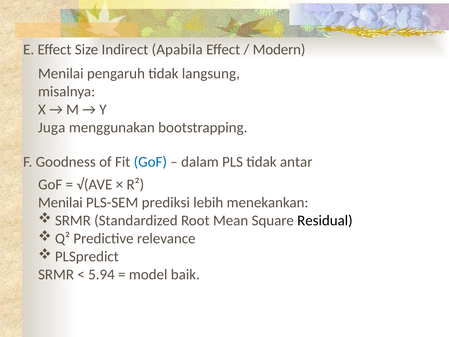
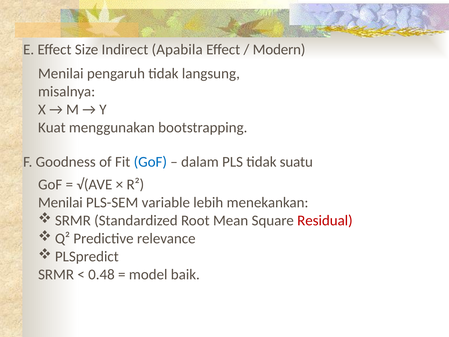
Juga: Juga -> Kuat
antar: antar -> suatu
prediksi: prediksi -> variable
Residual colour: black -> red
5.94: 5.94 -> 0.48
